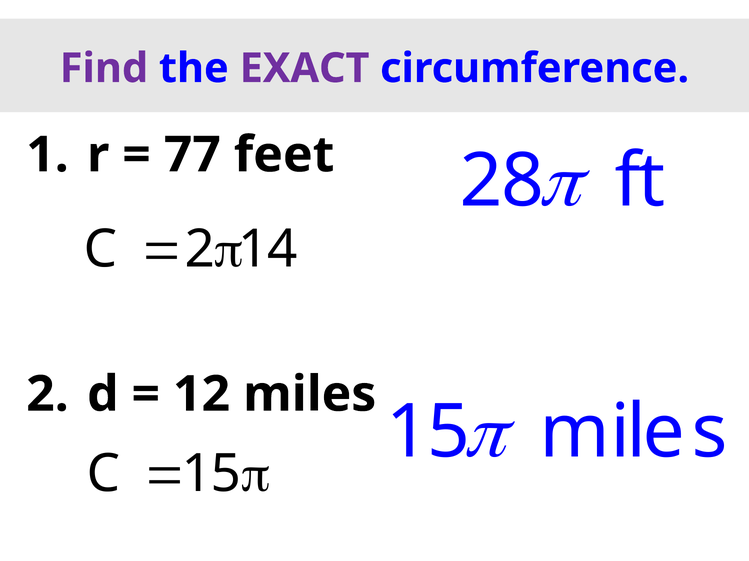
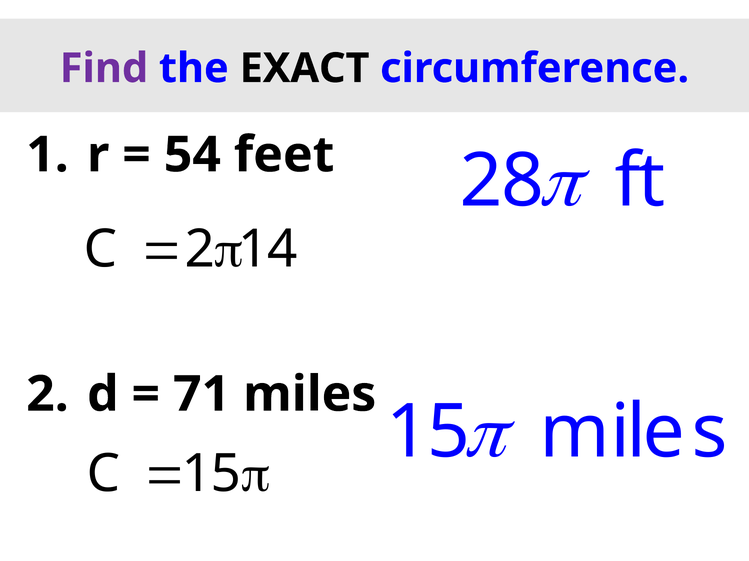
EXACT colour: purple -> black
77: 77 -> 54
12: 12 -> 71
